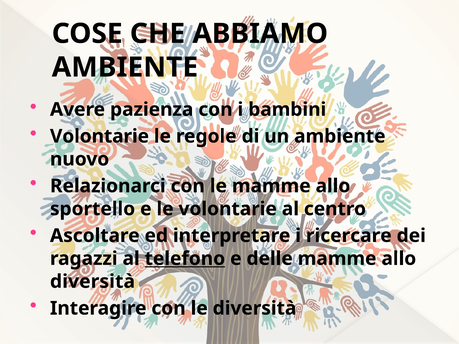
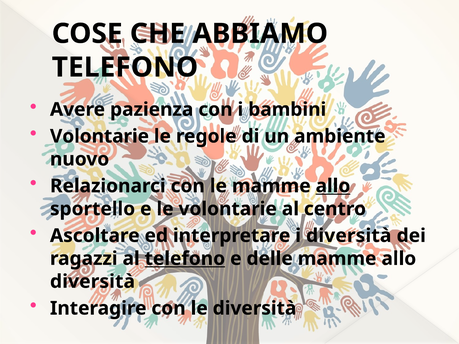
AMBIENTE at (125, 67): AMBIENTE -> TELEFONO
allo at (333, 186) underline: none -> present
i ricercare: ricercare -> diversità
